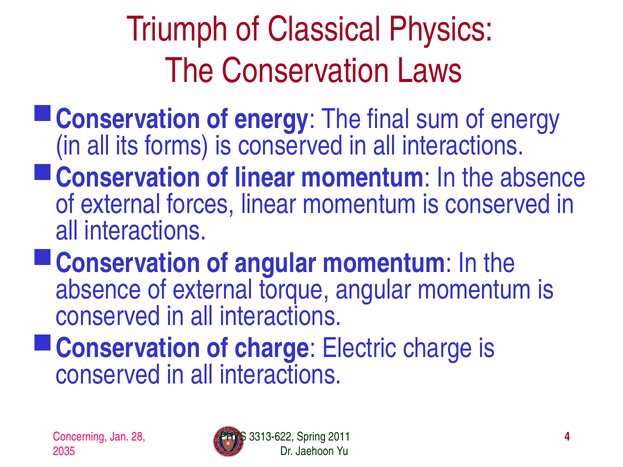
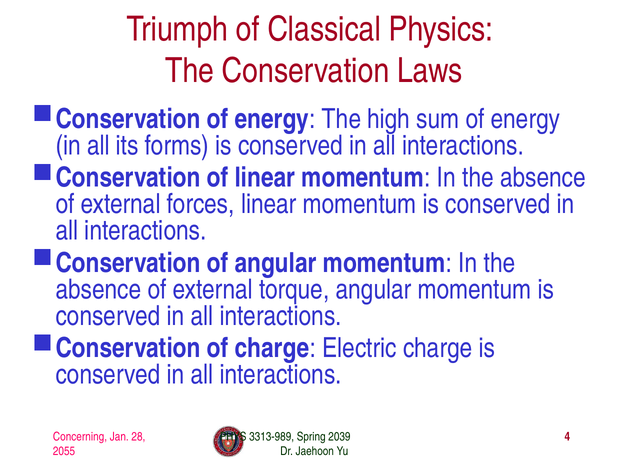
final: final -> high
3313-622: 3313-622 -> 3313-989
2011: 2011 -> 2039
2035: 2035 -> 2055
